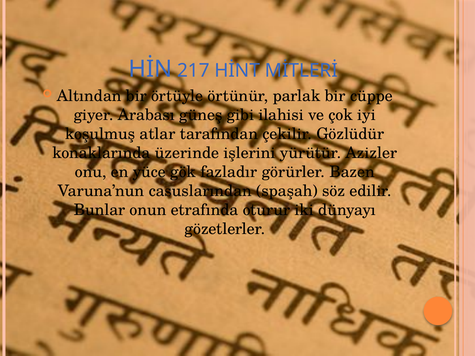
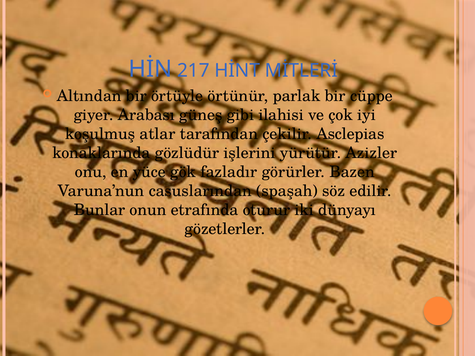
Gözlüdür: Gözlüdür -> Asclepias
üzerinde: üzerinde -> gözlüdür
